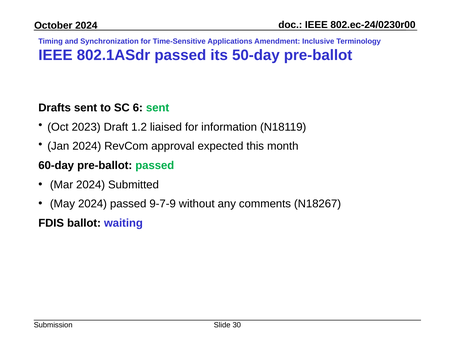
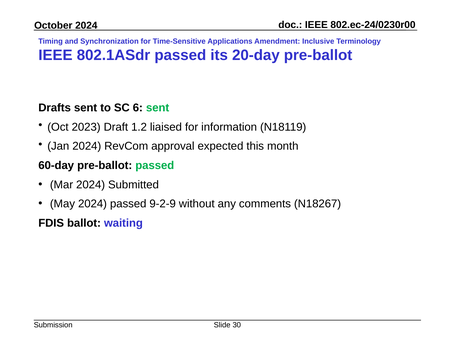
50-day: 50-day -> 20-day
9-7-9: 9-7-9 -> 9-2-9
